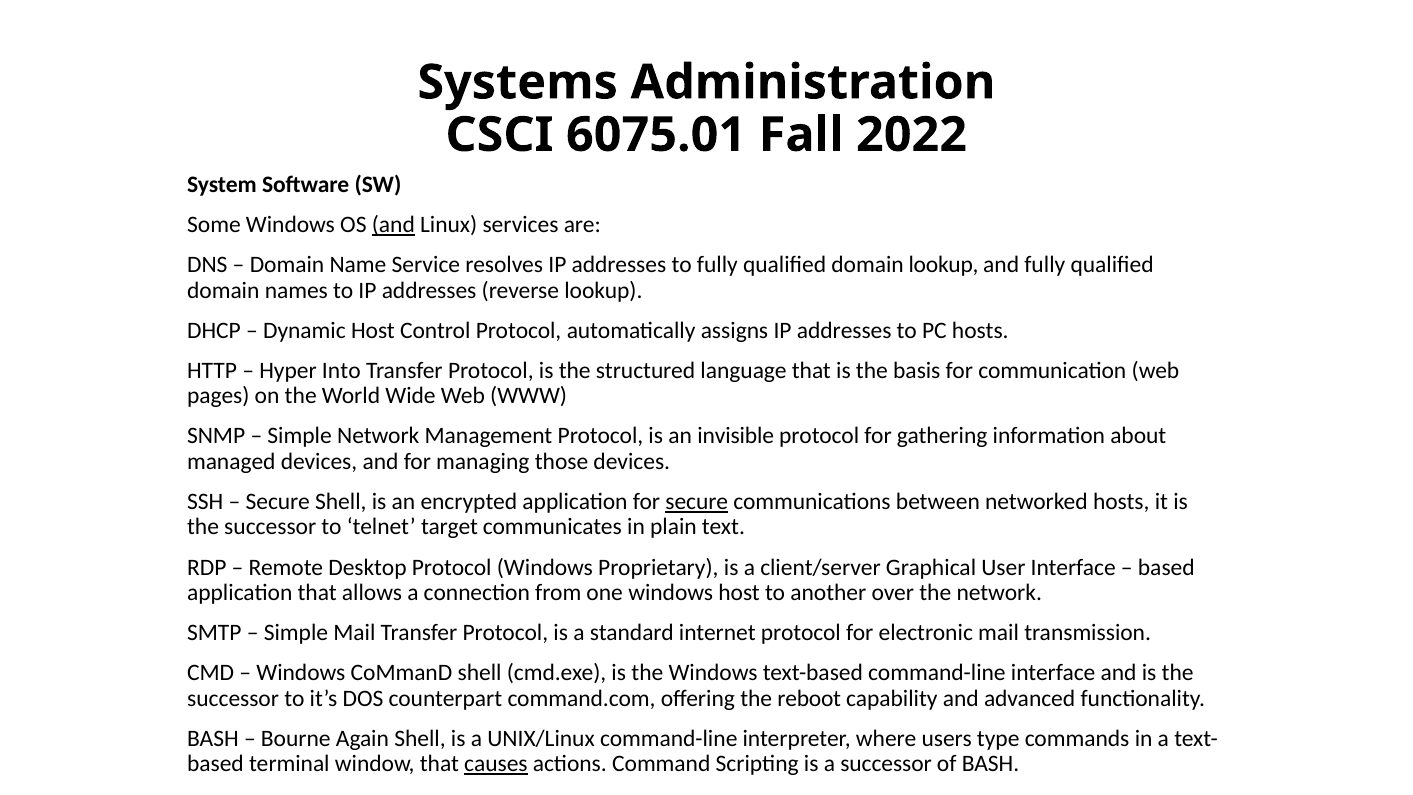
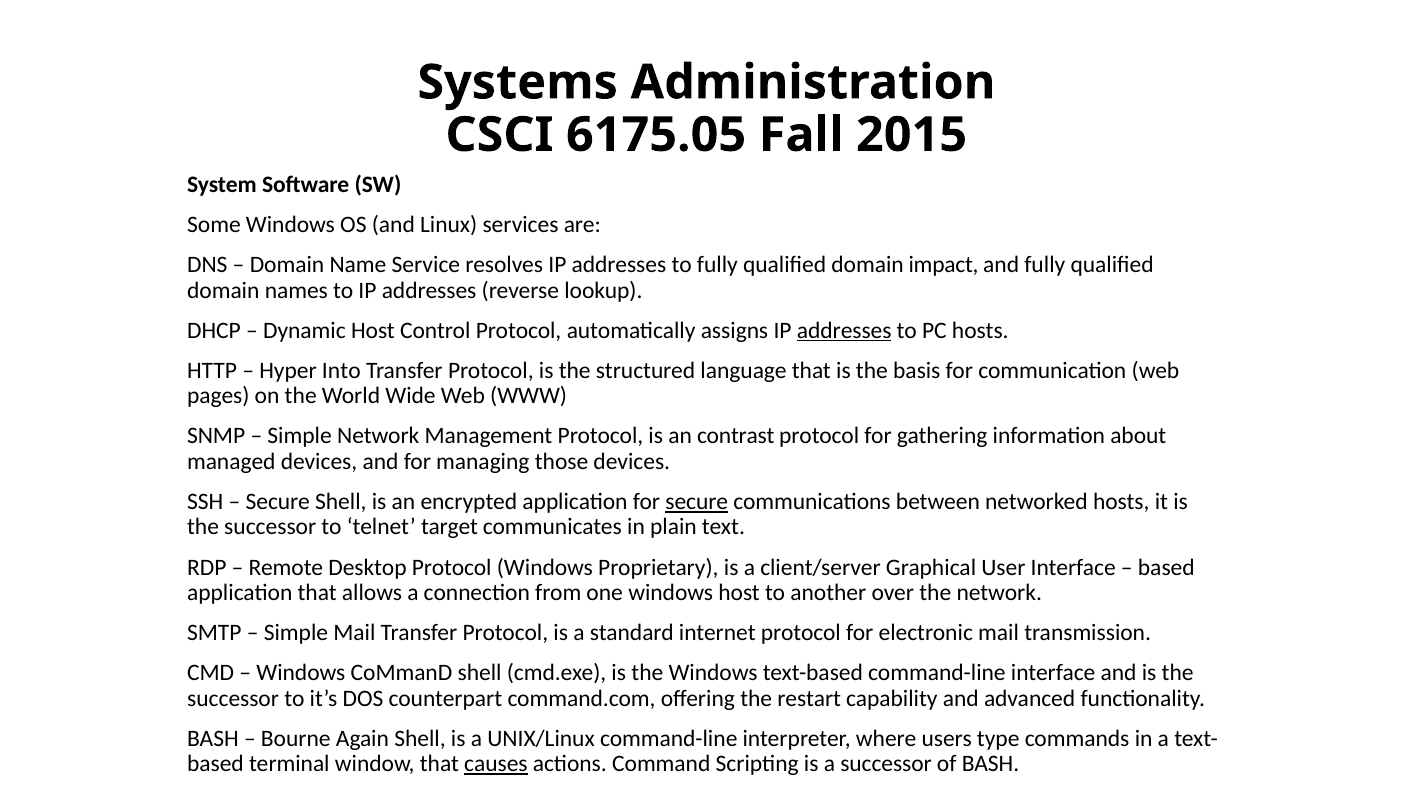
6075.01: 6075.01 -> 6175.05
2022: 2022 -> 2015
and at (393, 225) underline: present -> none
domain lookup: lookup -> impact
addresses at (844, 330) underline: none -> present
invisible: invisible -> contrast
reboot: reboot -> restart
